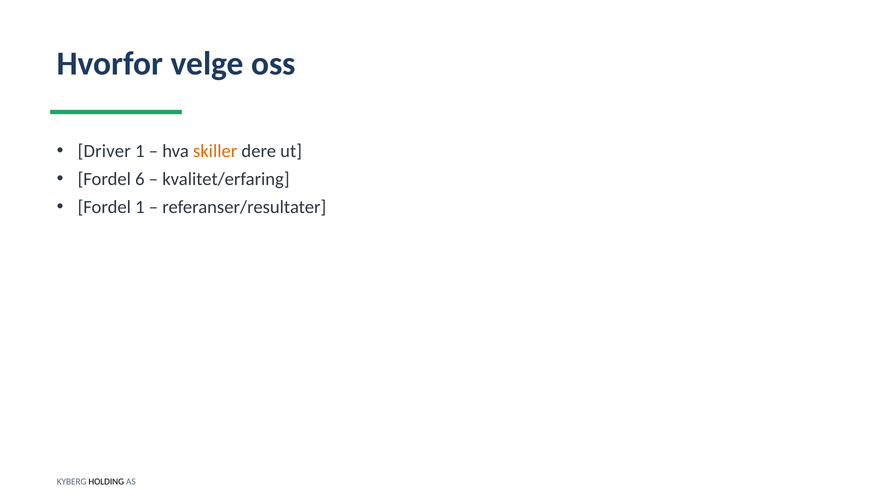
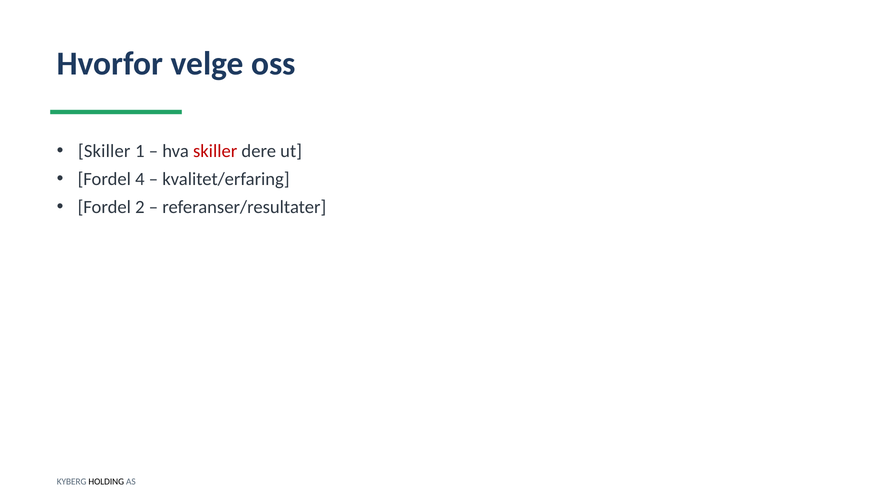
Driver at (104, 151): Driver -> Skiller
skiller at (215, 151) colour: orange -> red
6: 6 -> 4
Fordel 1: 1 -> 2
